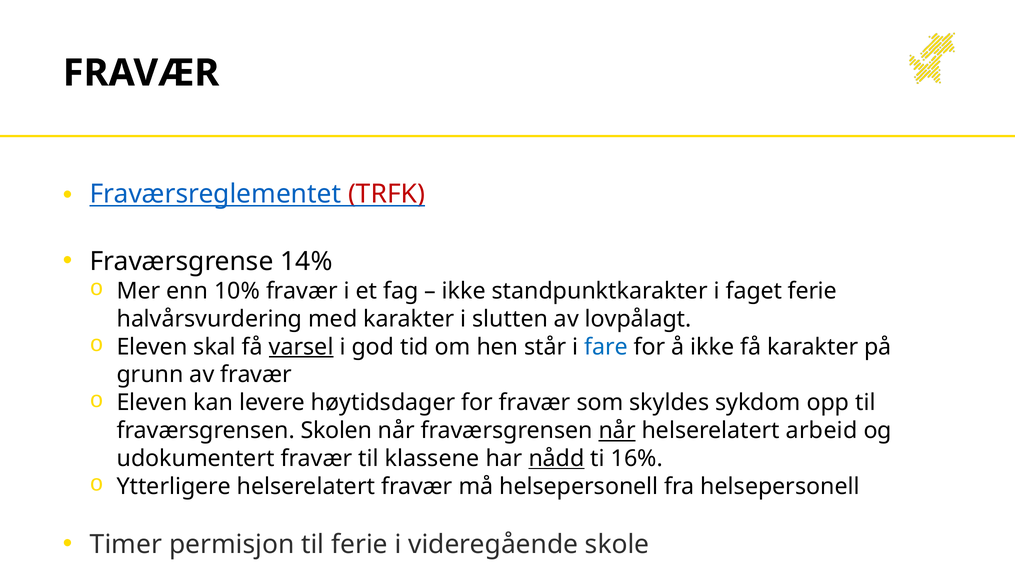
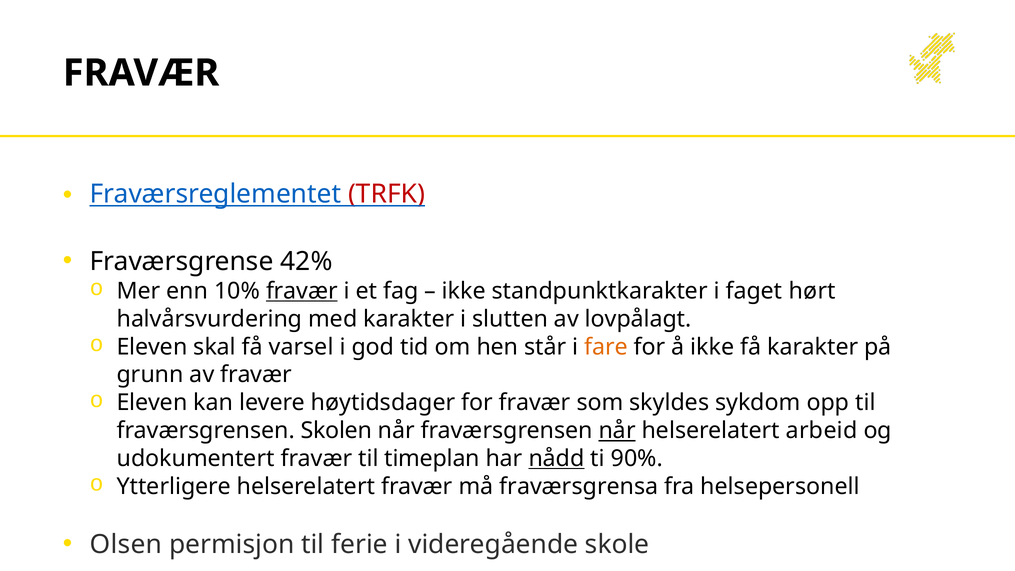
14%: 14% -> 42%
fravær at (302, 291) underline: none -> present
faget ferie: ferie -> hørt
varsel underline: present -> none
fare colour: blue -> orange
klassene: klassene -> timeplan
16%: 16% -> 90%
må helsepersonell: helsepersonell -> fraværsgrensa
Timer: Timer -> Olsen
